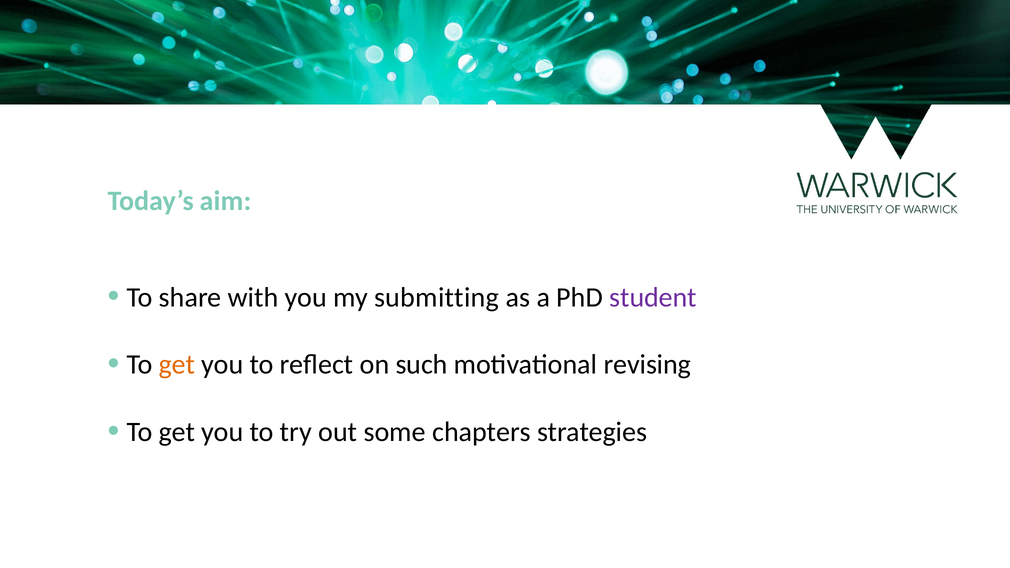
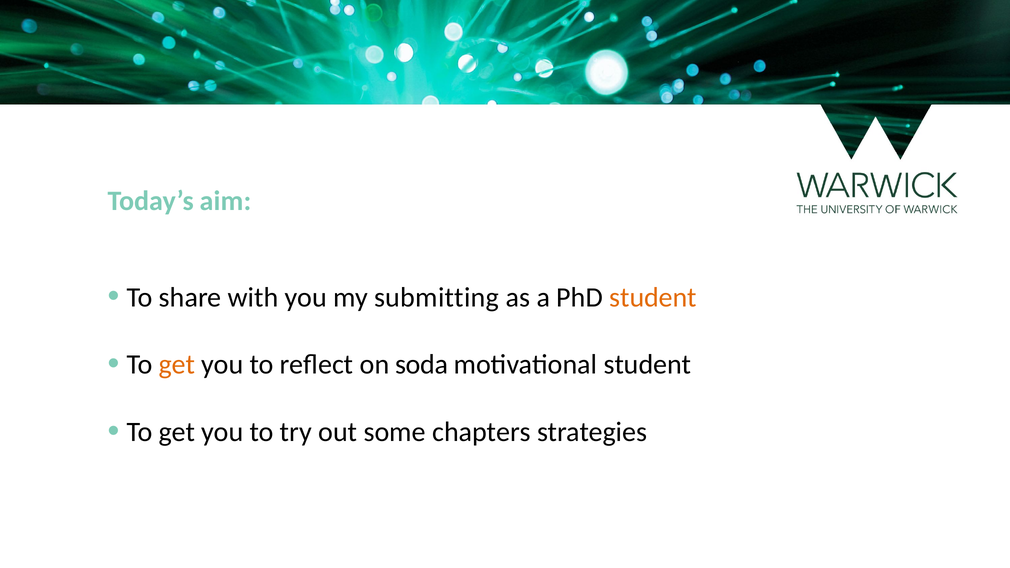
student at (653, 297) colour: purple -> orange
such: such -> soda
motivational revising: revising -> student
